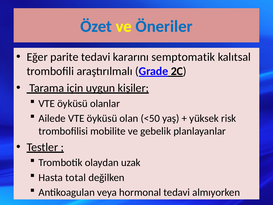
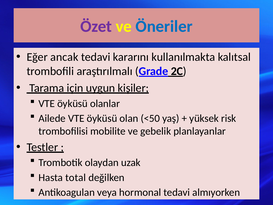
Özet colour: blue -> purple
parite: parite -> ancak
semptomatik: semptomatik -> kullanılmakta
